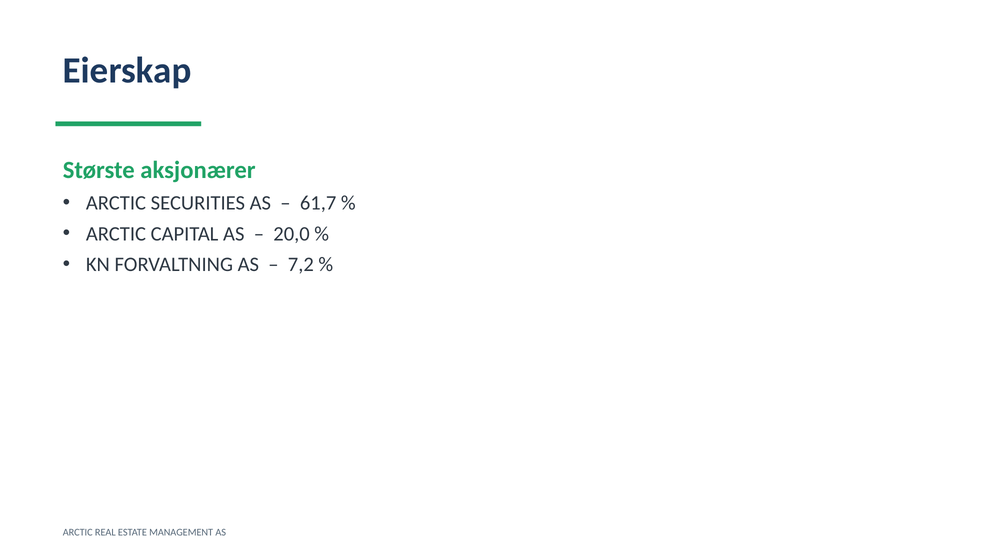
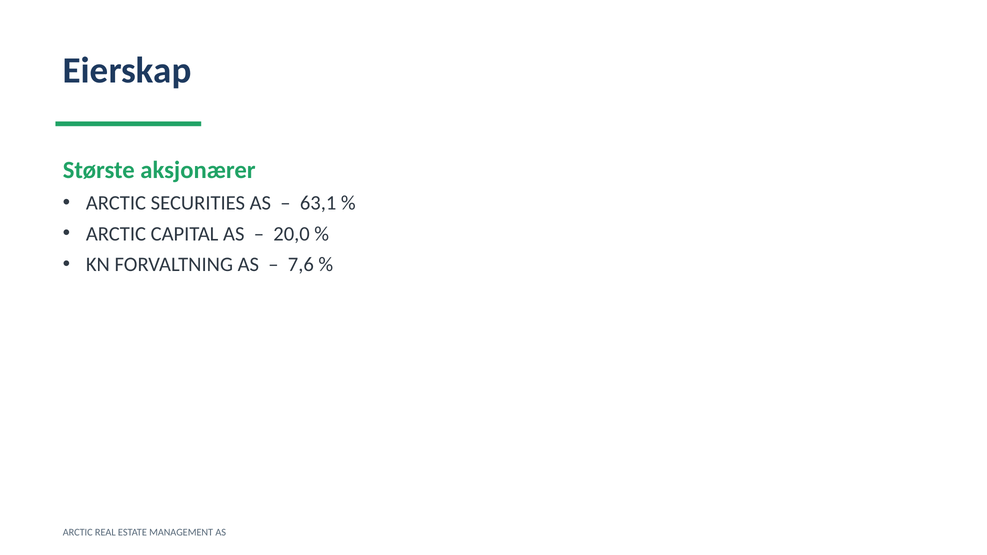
61,7: 61,7 -> 63,1
7,2: 7,2 -> 7,6
